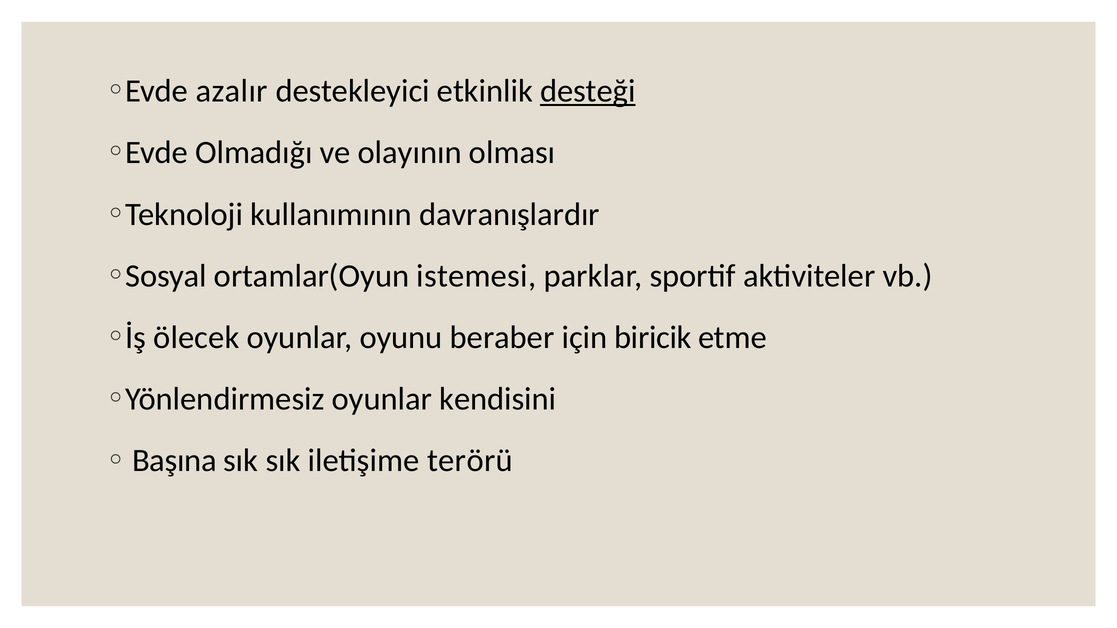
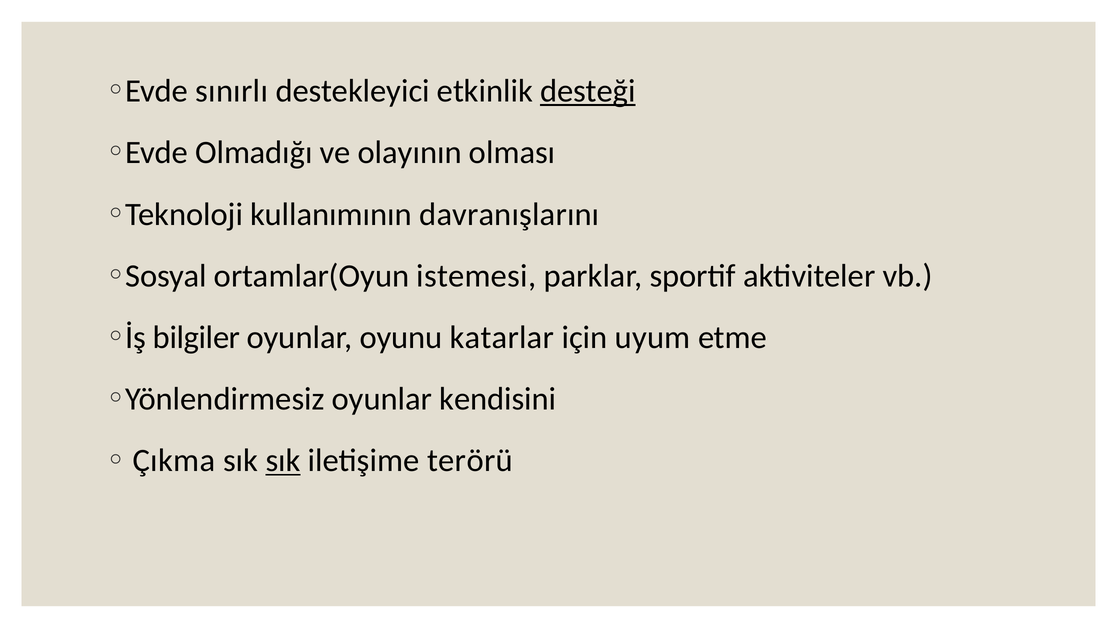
azalır: azalır -> sınırlı
davranışlardır: davranışlardır -> davranışlarını
ölecek: ölecek -> bilgiler
beraber: beraber -> katarlar
biricik: biricik -> uyum
Başına: Başına -> Çıkma
sık at (283, 461) underline: none -> present
